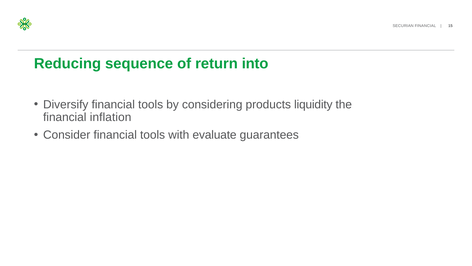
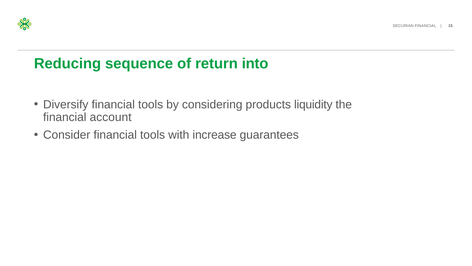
inflation: inflation -> account
evaluate: evaluate -> increase
